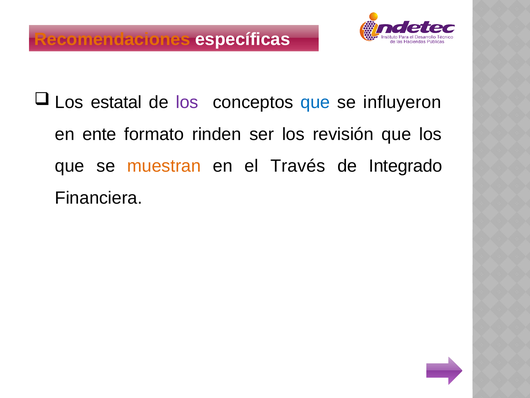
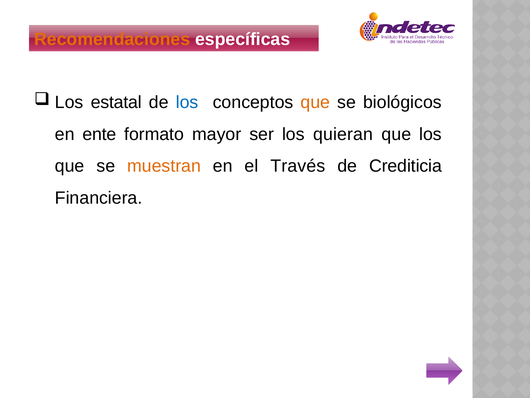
los at (187, 102) colour: purple -> blue
que at (315, 102) colour: blue -> orange
influyeron: influyeron -> biológicos
rinden: rinden -> mayor
revisión: revisión -> quieran
Integrado: Integrado -> Crediticia
